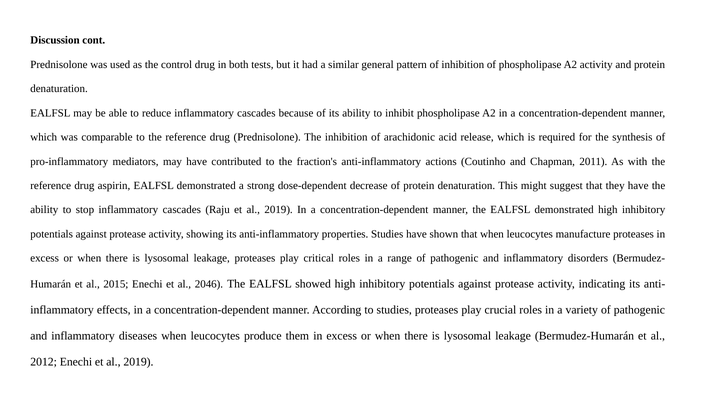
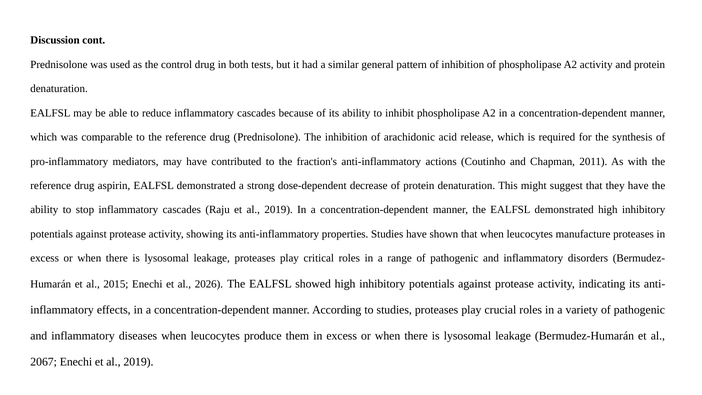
2046: 2046 -> 2026
2012: 2012 -> 2067
